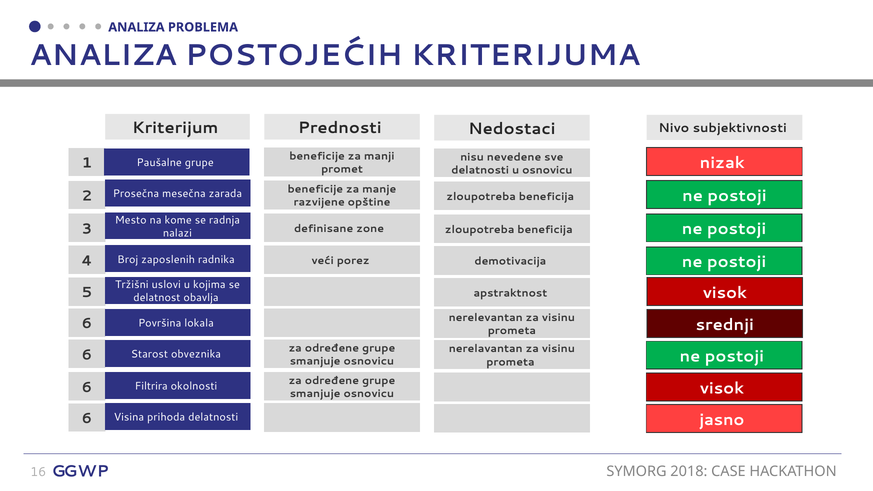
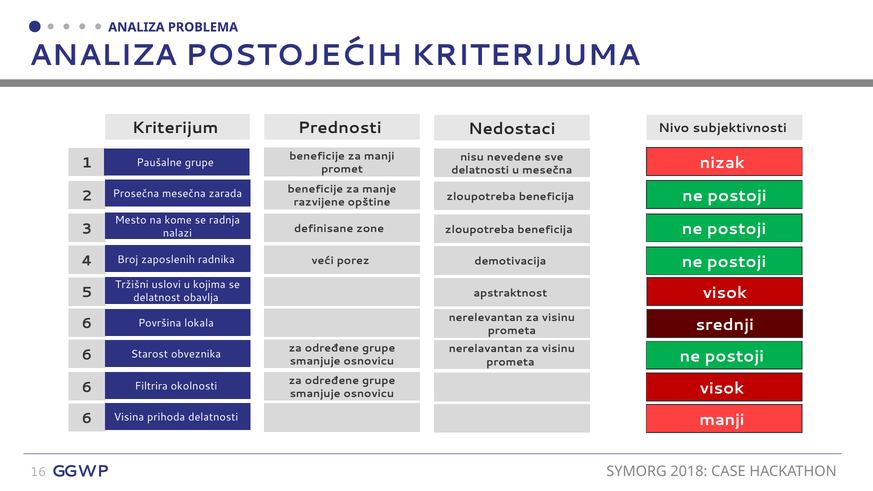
u osnovicu: osnovicu -> mesečna
jasno at (722, 420): jasno -> manji
